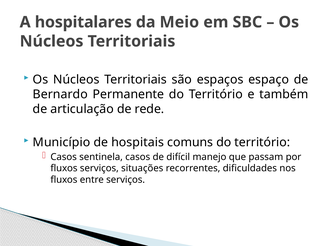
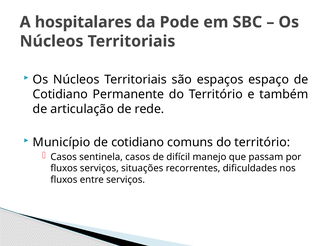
Meio: Meio -> Pode
Bernardo at (60, 94): Bernardo -> Cotidiano
hospitais at (138, 142): hospitais -> cotidiano
